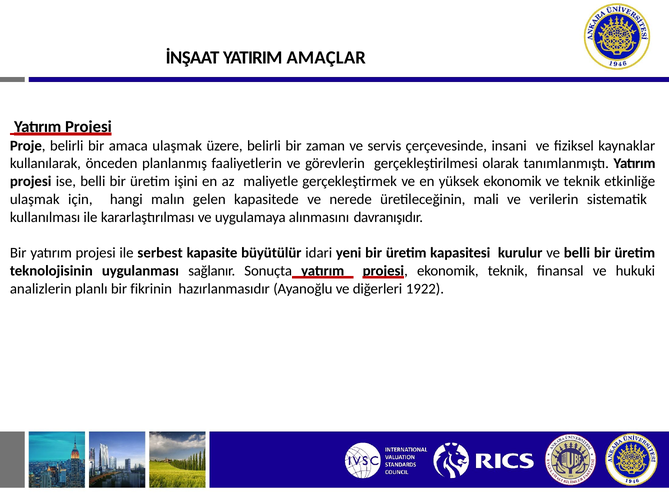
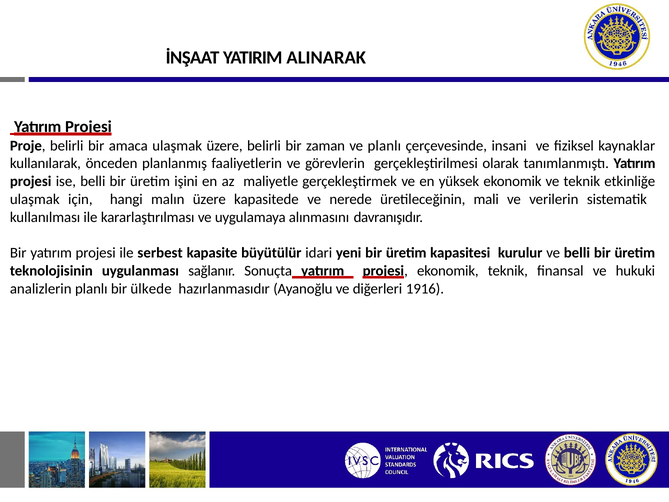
AMAÇLAR: AMAÇLAR -> ALINARAK
ve servis: servis -> planlı
malın gelen: gelen -> üzere
fikrinin: fikrinin -> ülkede
1922: 1922 -> 1916
